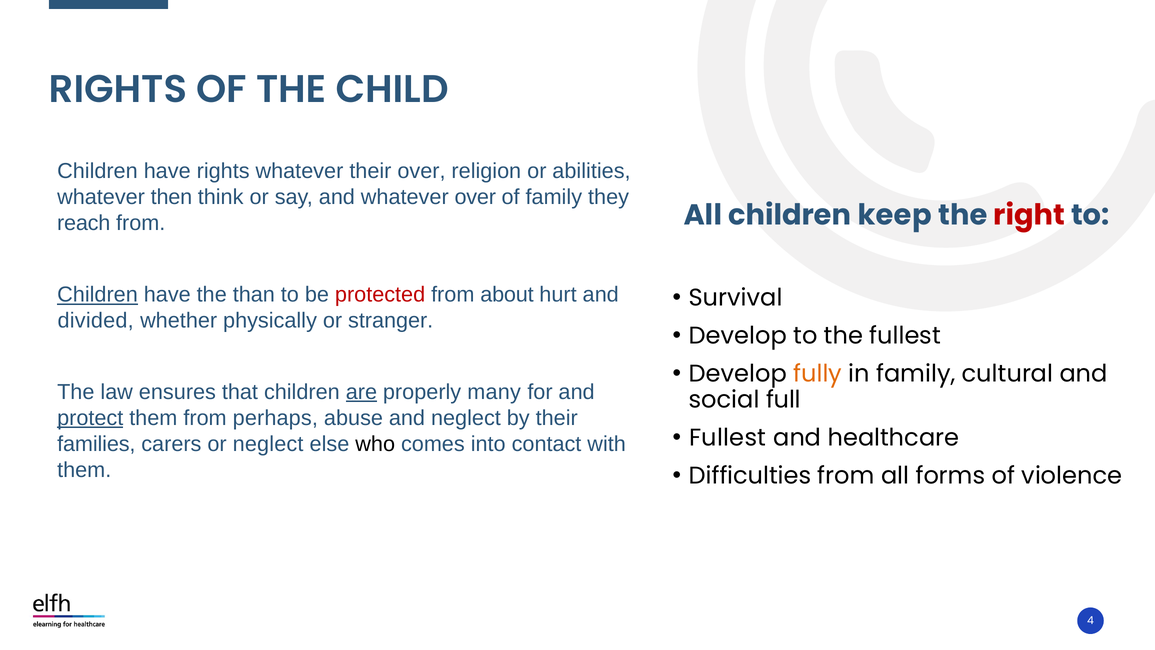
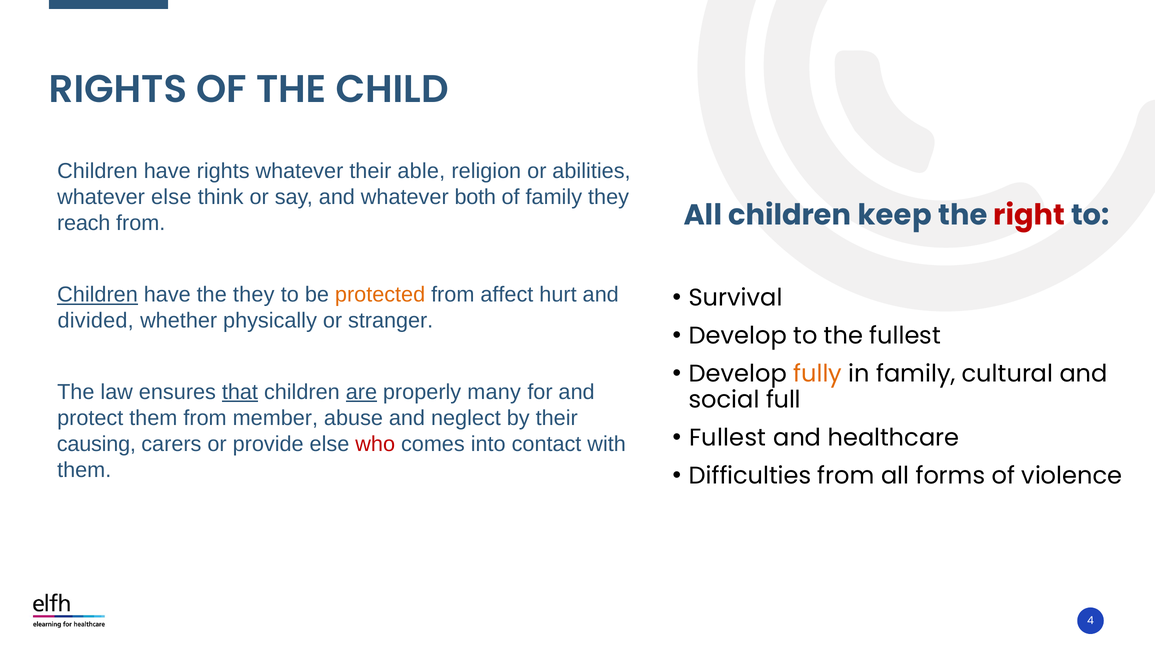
their over: over -> able
whatever then: then -> else
whatever over: over -> both
the than: than -> they
protected colour: red -> orange
about: about -> affect
that underline: none -> present
protect underline: present -> none
perhaps: perhaps -> member
families: families -> causing
or neglect: neglect -> provide
who colour: black -> red
